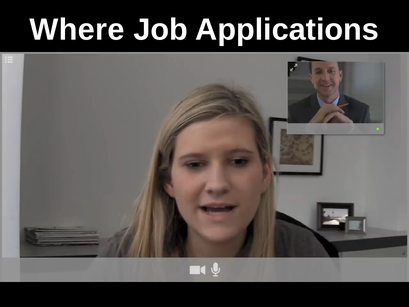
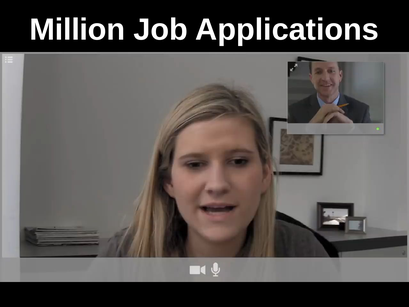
Where: Where -> Million
